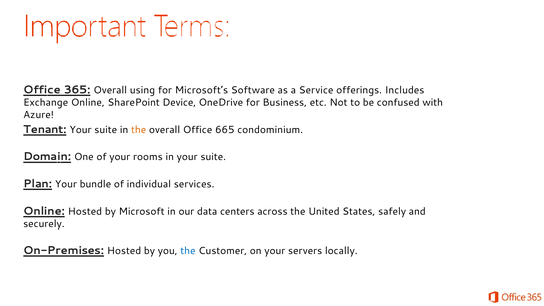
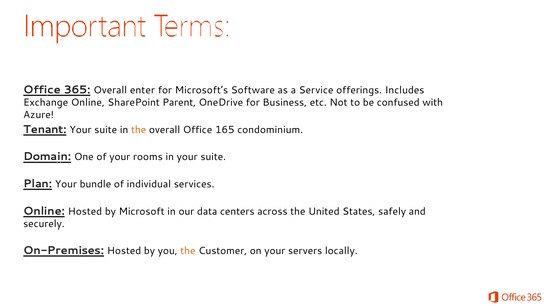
using: using -> enter
Device: Device -> Parent
665: 665 -> 165
the at (188, 251) colour: blue -> orange
